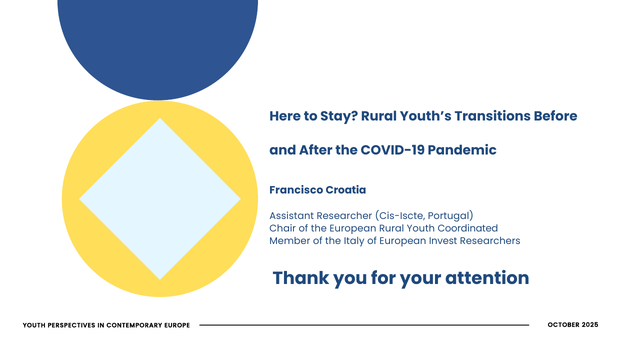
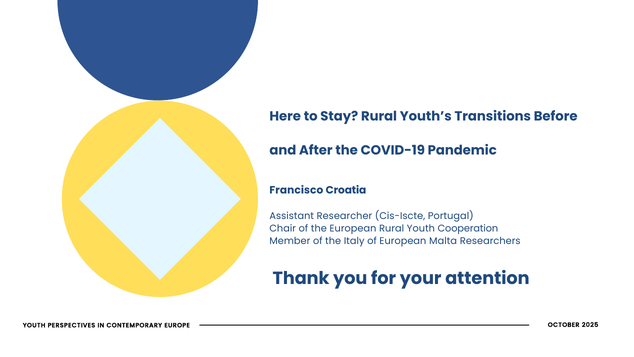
Coordinated: Coordinated -> Cooperation
Invest: Invest -> Malta
